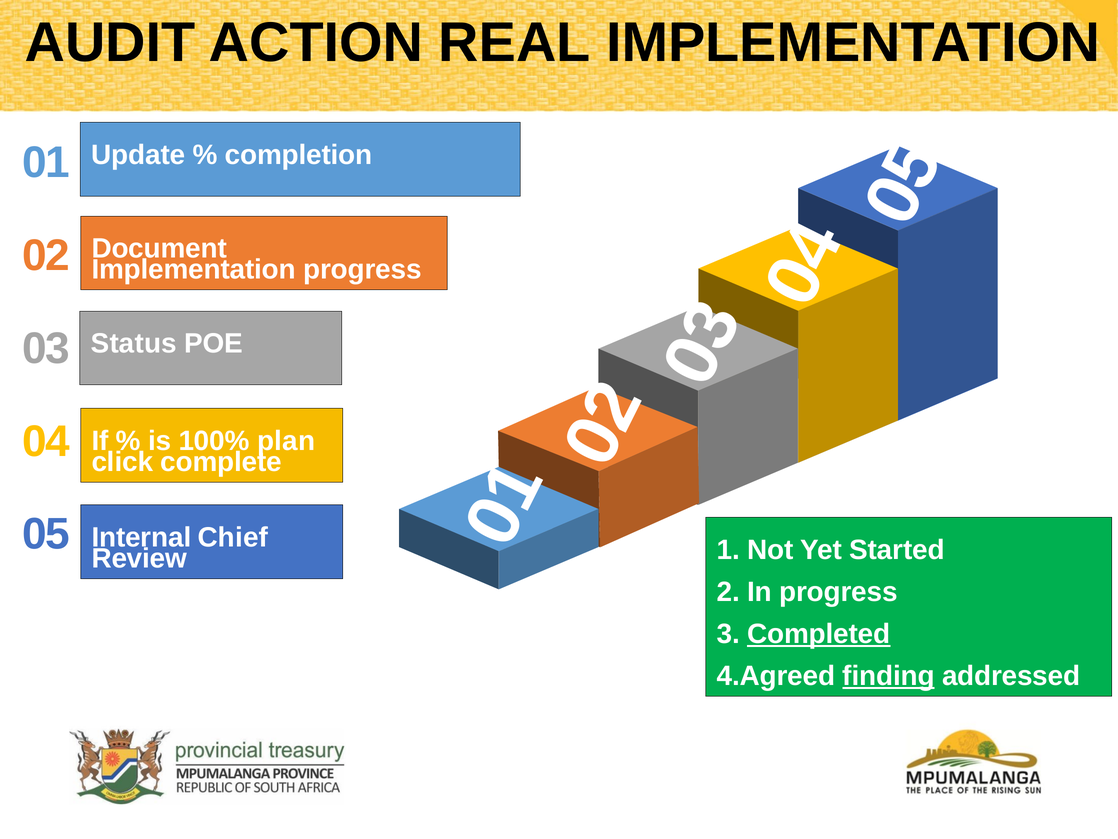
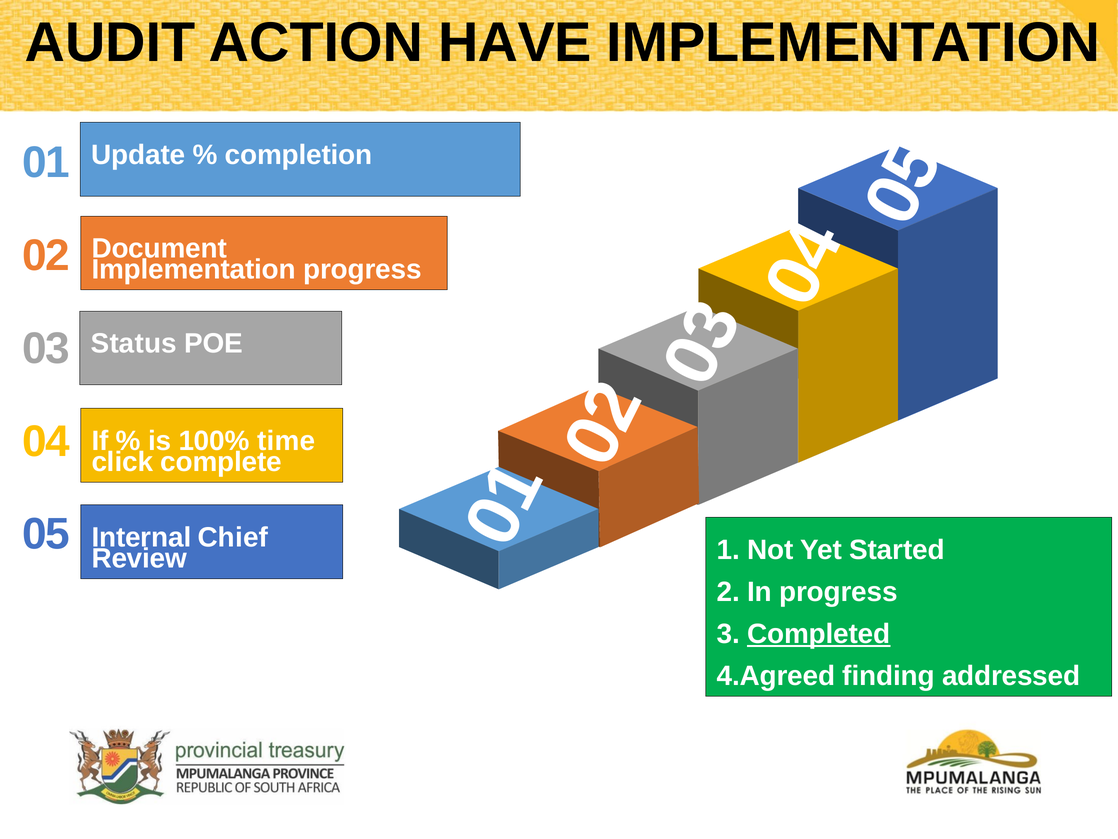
REAL: REAL -> HAVE
plan: plan -> time
finding underline: present -> none
